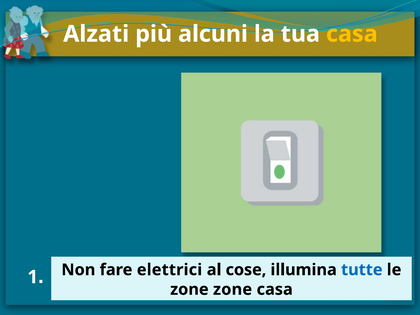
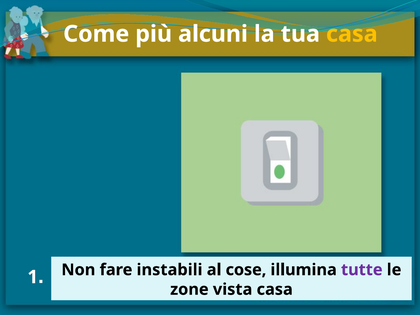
Alzati: Alzati -> Come
elettrici: elettrici -> instabili
tutte colour: blue -> purple
zone zone: zone -> vista
